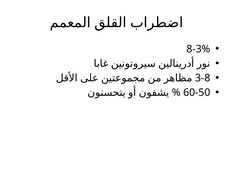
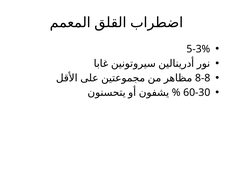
8-3%: 8-3% -> 5-3%
3-8: 3-8 -> 8-8
60-50: 60-50 -> 60-30
